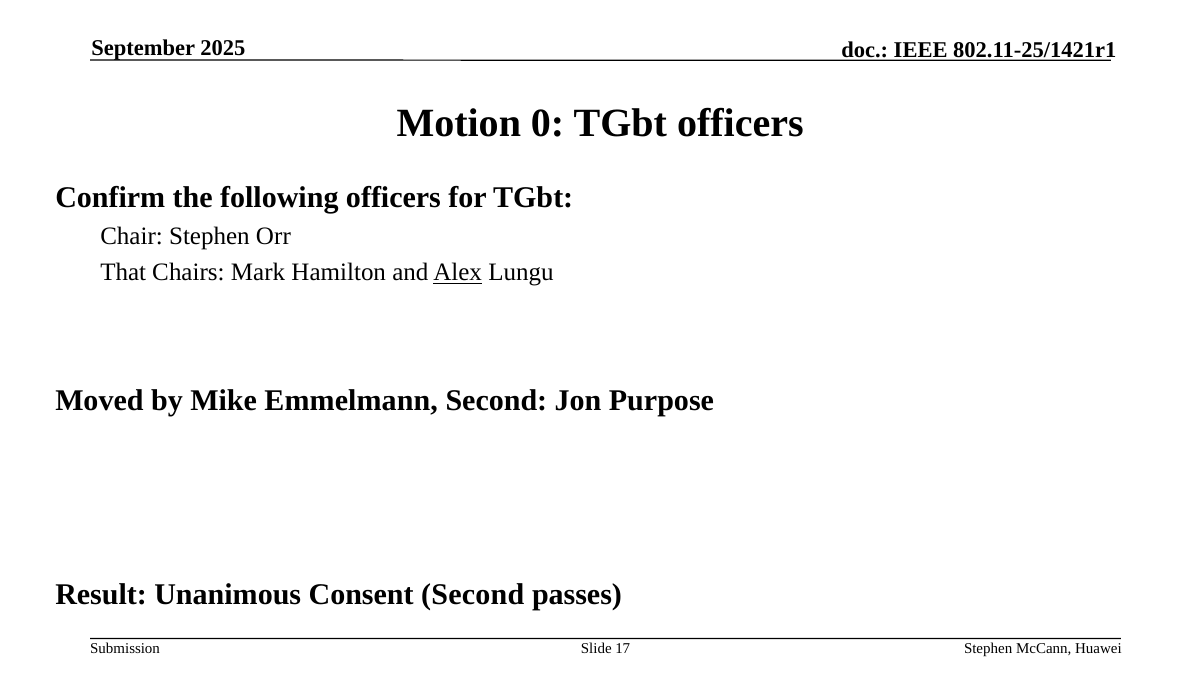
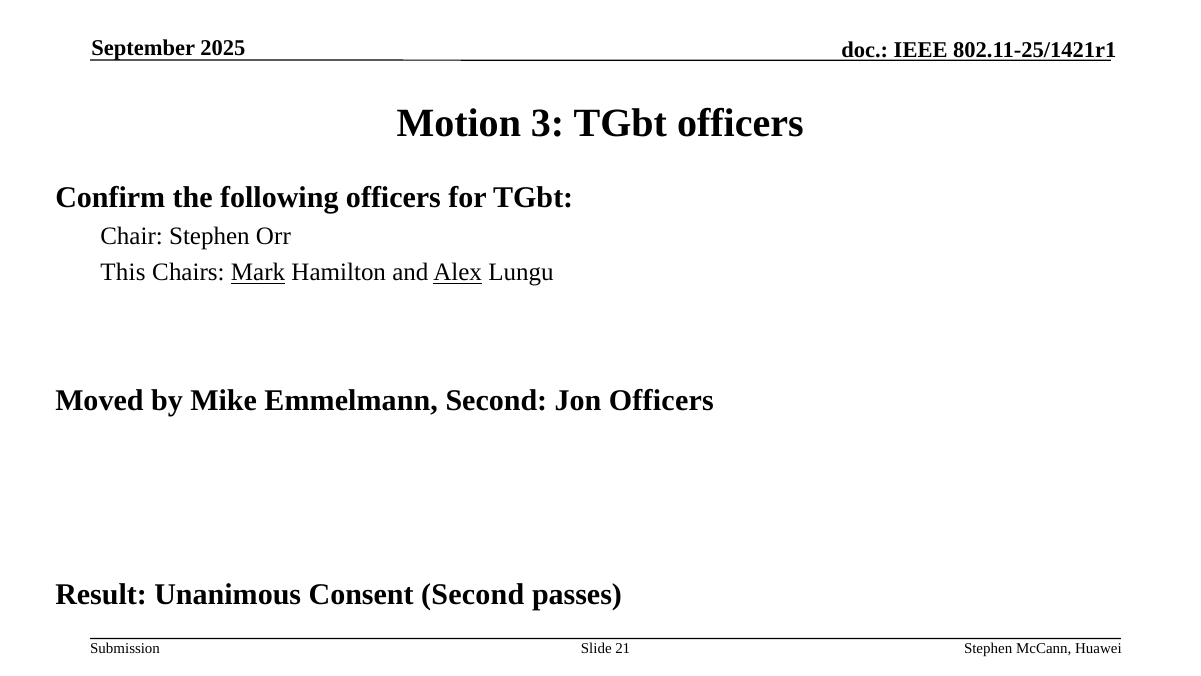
0: 0 -> 3
That: That -> This
Mark underline: none -> present
Jon Purpose: Purpose -> Officers
17: 17 -> 21
